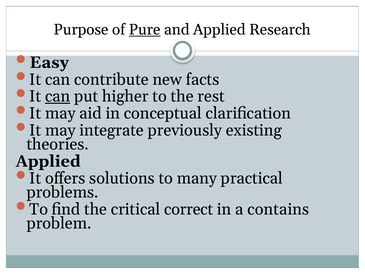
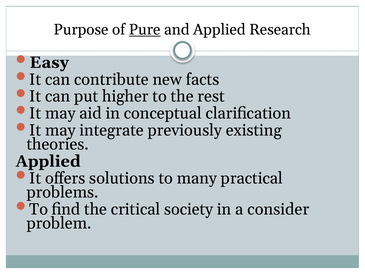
can at (58, 96) underline: present -> none
correct: correct -> society
contains: contains -> consider
